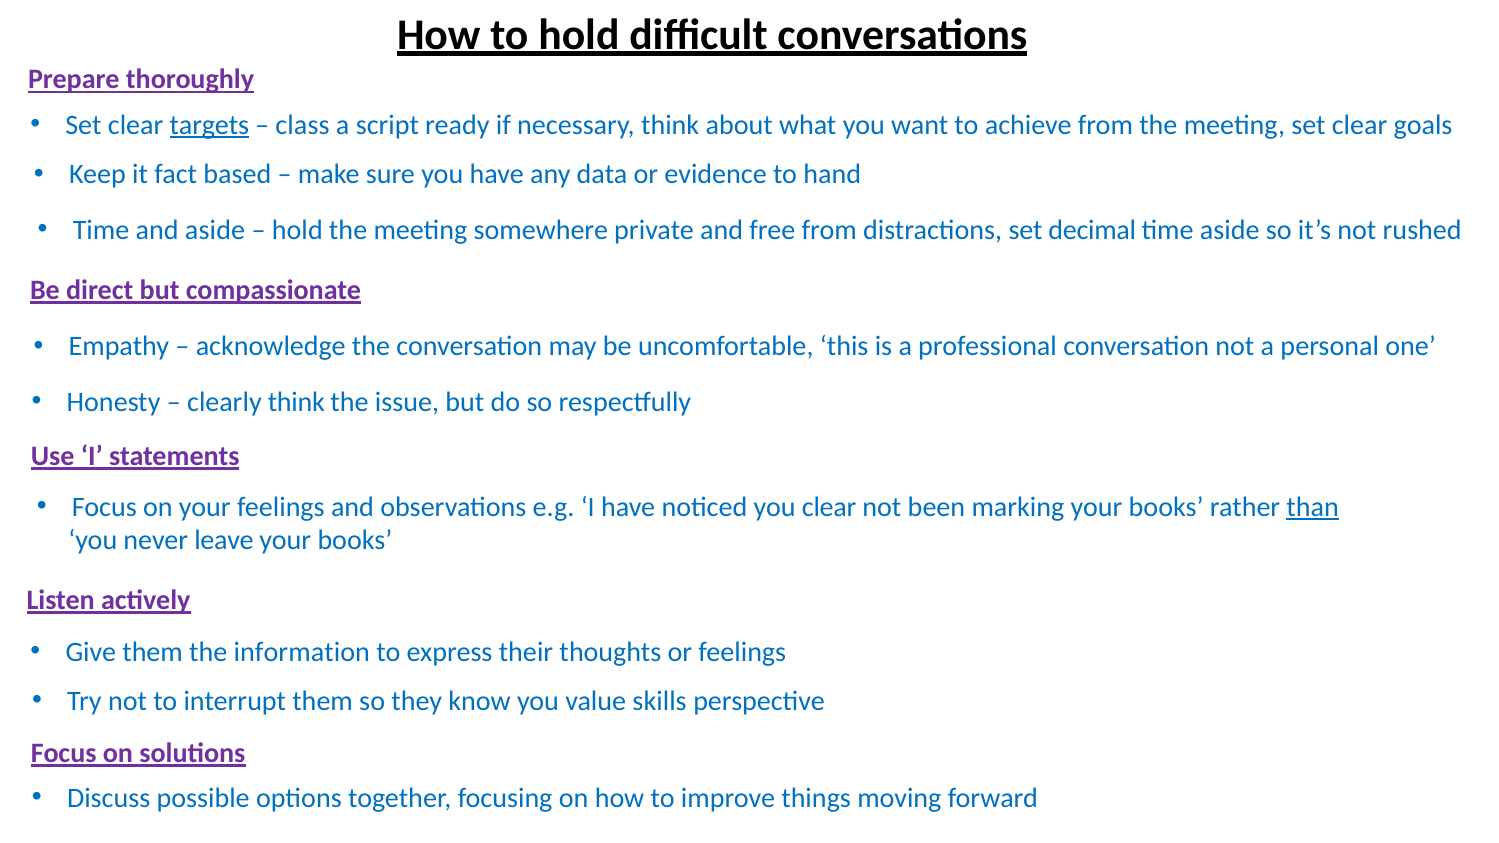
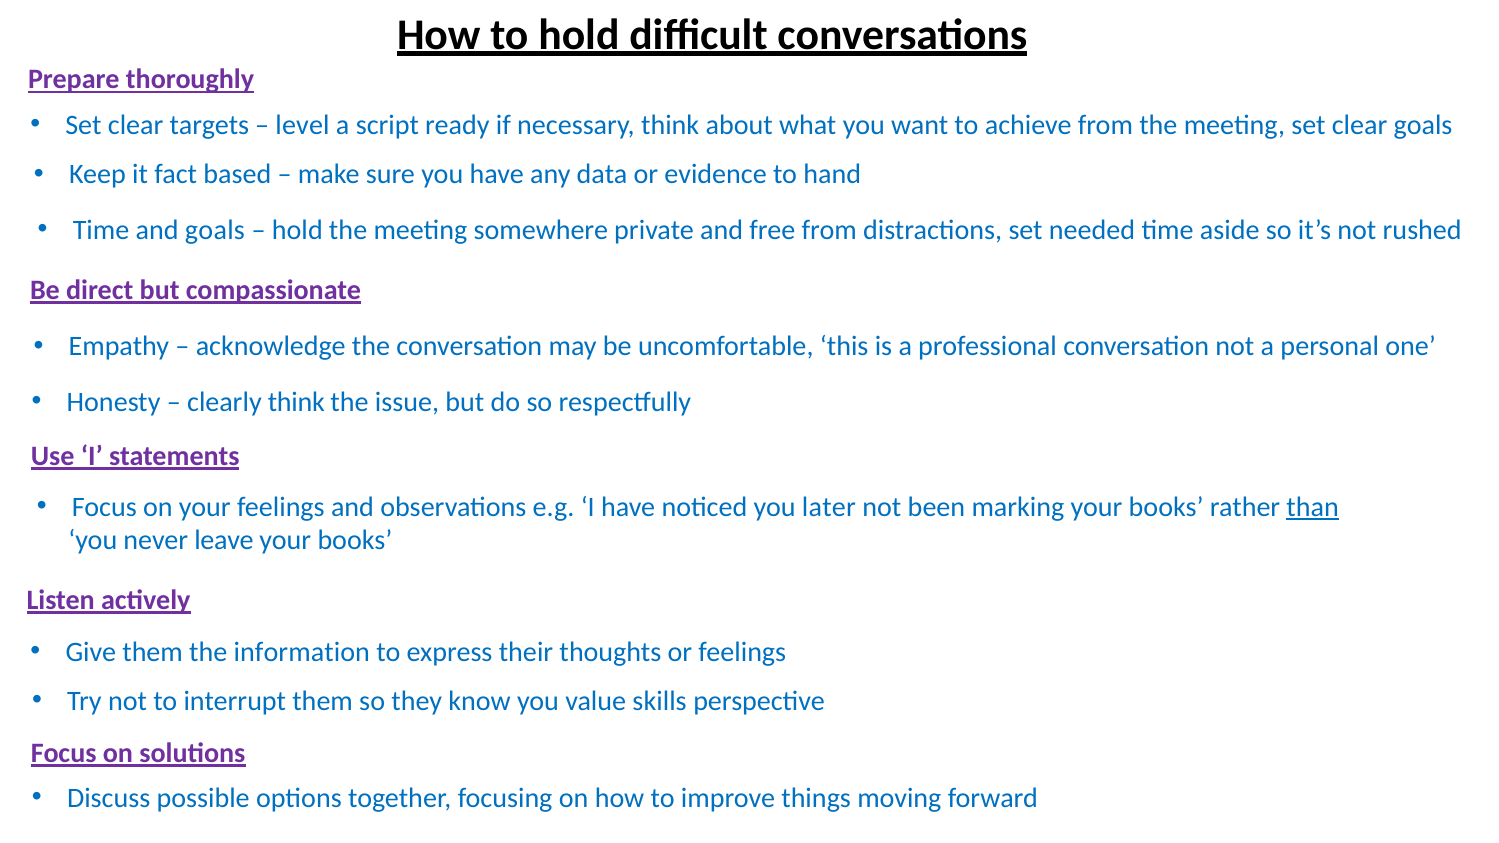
targets underline: present -> none
class: class -> level
and aside: aside -> goals
decimal: decimal -> needed
you clear: clear -> later
